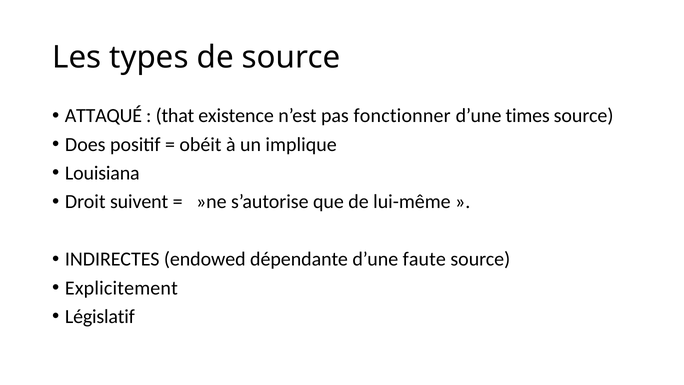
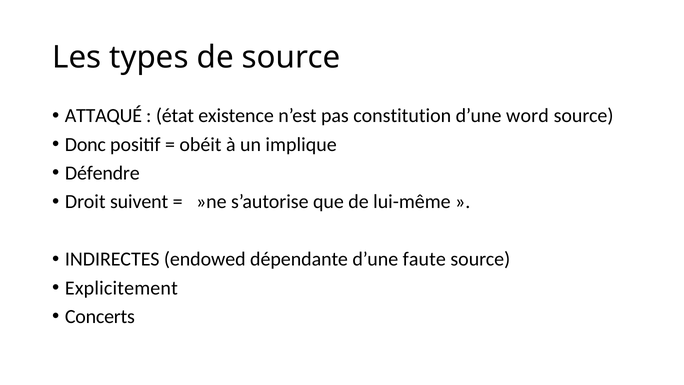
that: that -> état
fonctionner: fonctionner -> constitution
times: times -> word
Does: Does -> Donc
Louisiana: Louisiana -> Défendre
Législatif: Législatif -> Concerts
